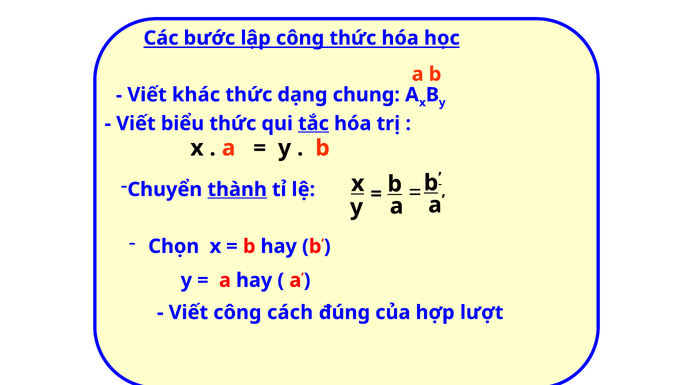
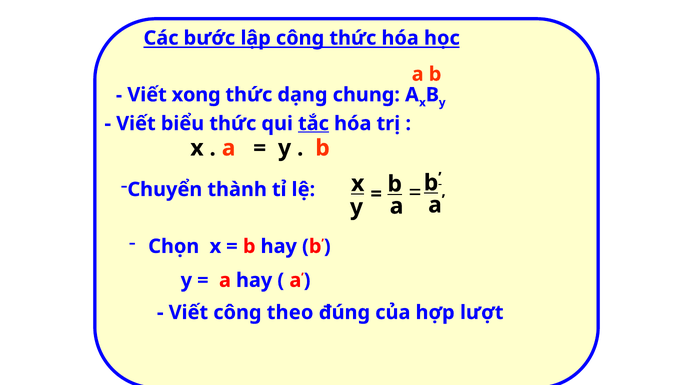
khác: khác -> xong
thành underline: present -> none
cách: cách -> theo
